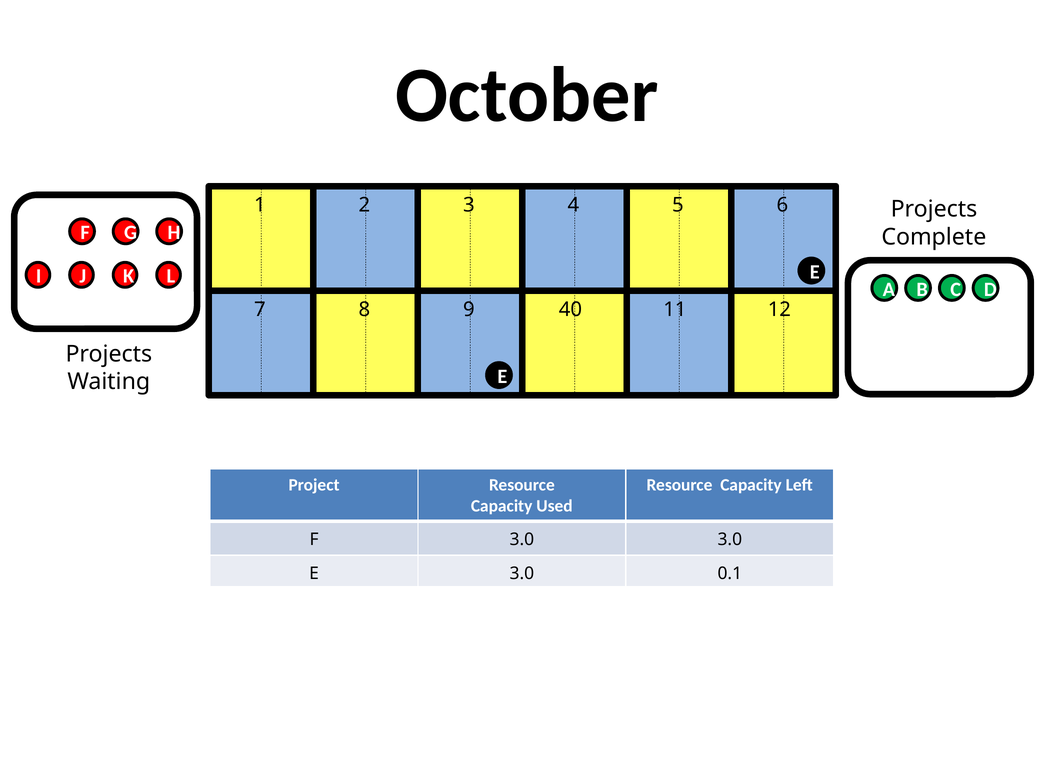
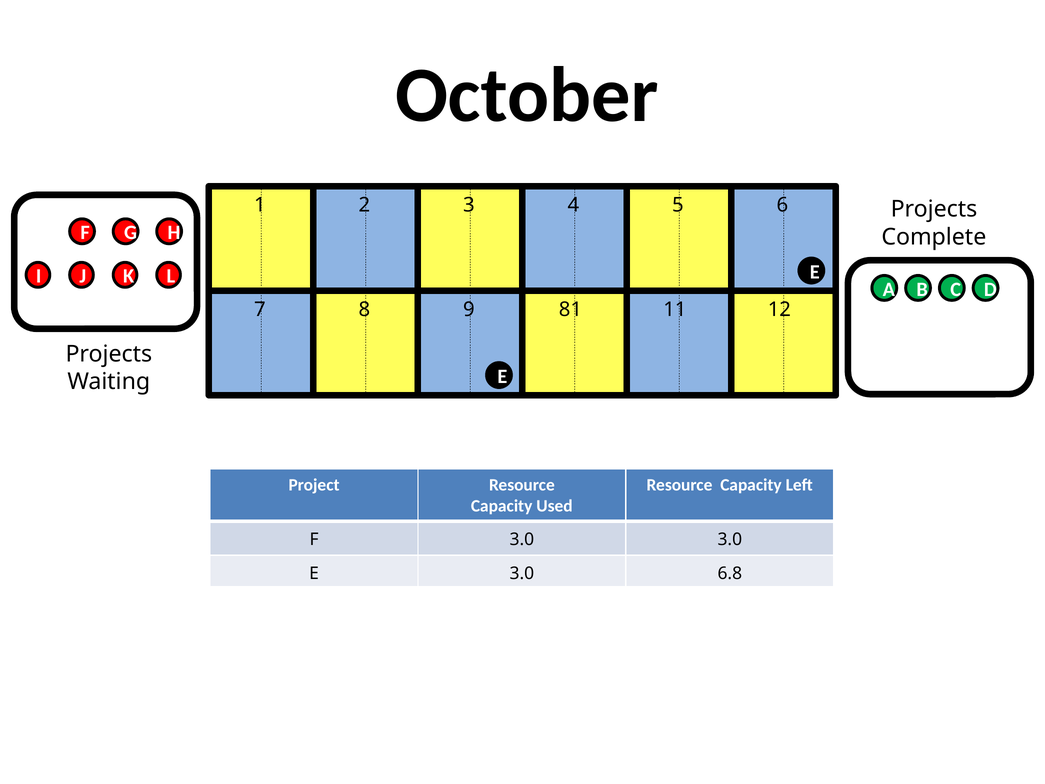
40: 40 -> 81
0.1: 0.1 -> 6.8
